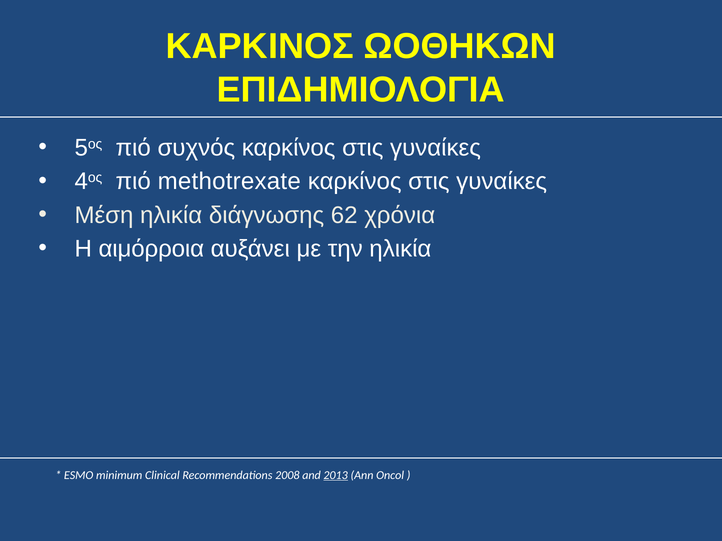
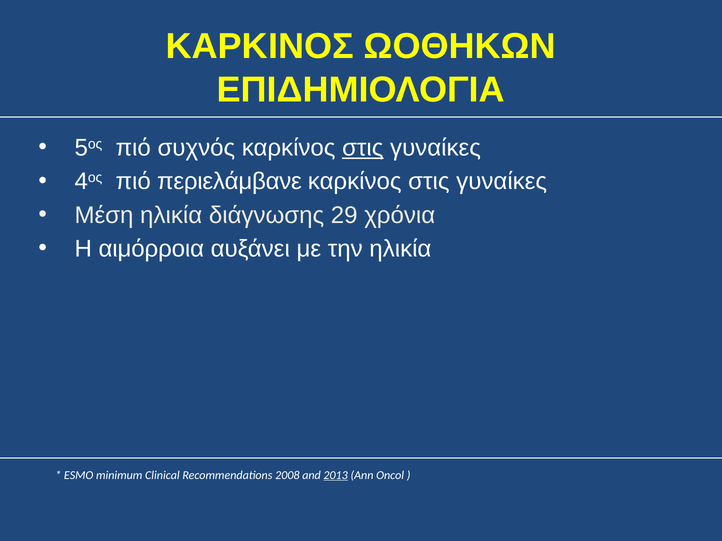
στις at (363, 148) underline: none -> present
methotrexate: methotrexate -> περιελάμβανε
62: 62 -> 29
